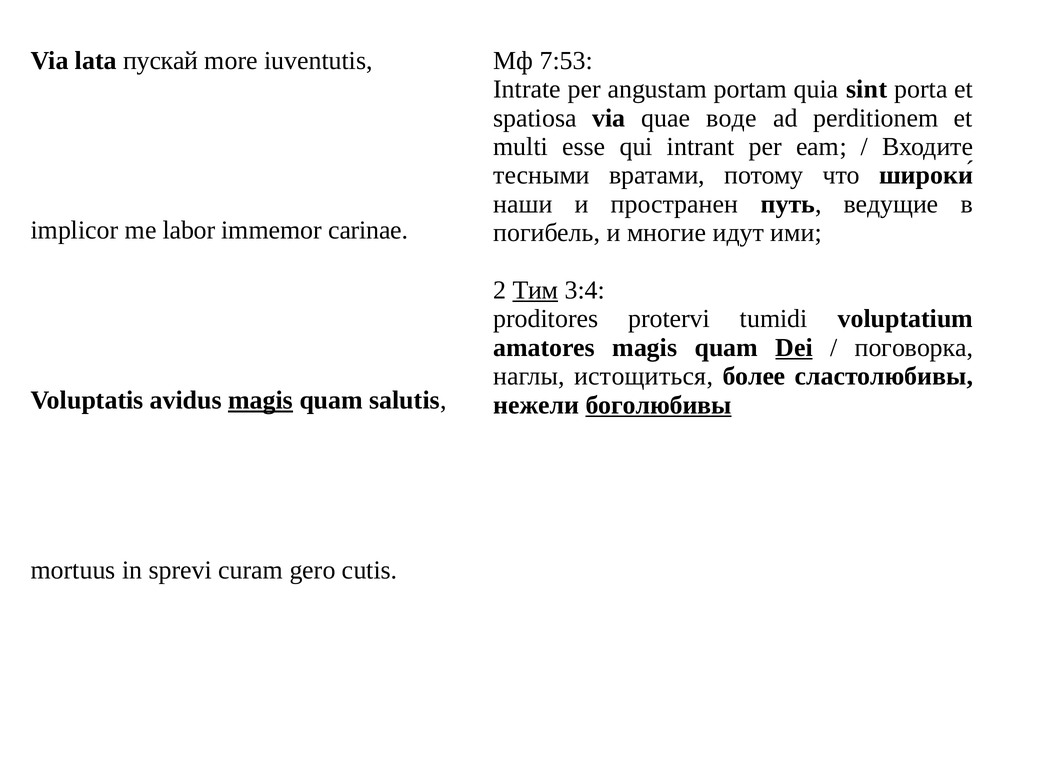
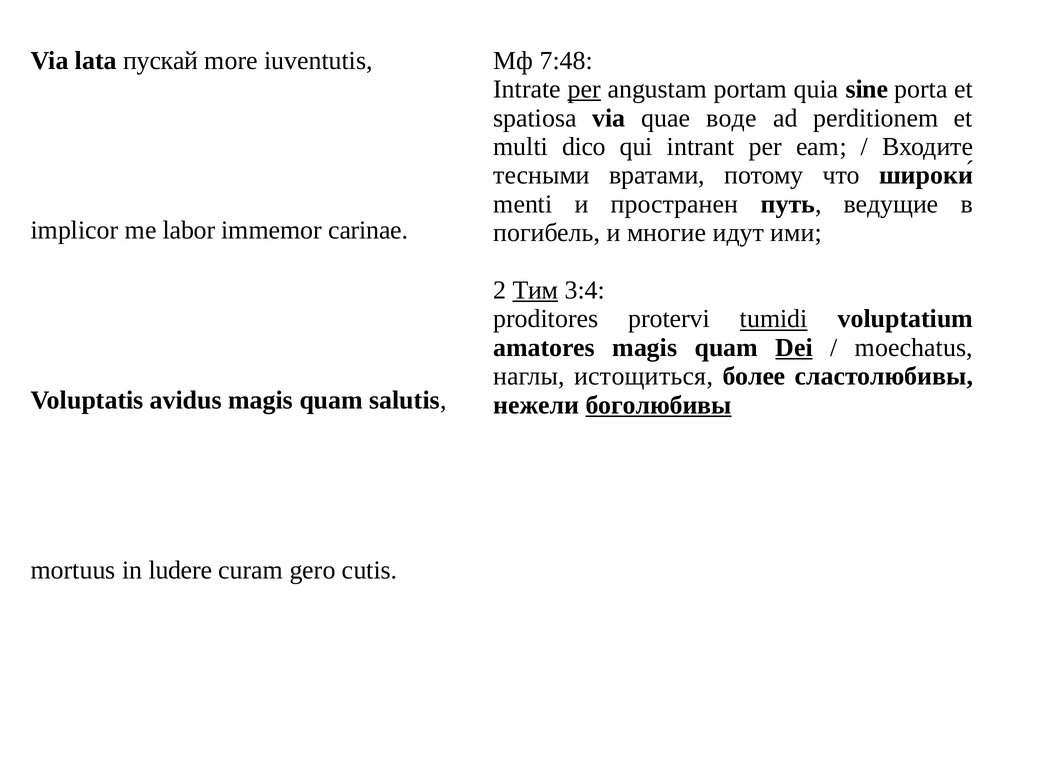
7:53: 7:53 -> 7:48
per at (584, 89) underline: none -> present
sint: sint -> sine
esse: esse -> dico
наши: наши -> menti
tumidi underline: none -> present
поговорка: поговорка -> moechatus
magis at (261, 400) underline: present -> none
sprevi: sprevi -> ludere
